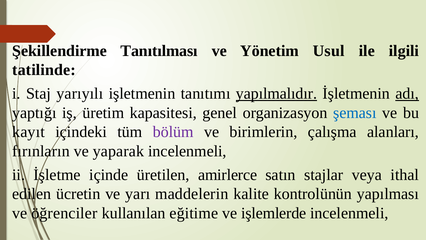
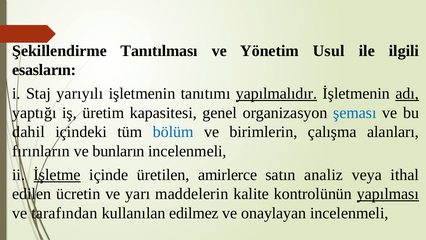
tatilinde: tatilinde -> esasların
kayıt: kayıt -> dahil
bölüm colour: purple -> blue
yaparak: yaparak -> bunların
İşletme underline: none -> present
stajlar: stajlar -> analiz
yapılması underline: none -> present
öğrenciler: öğrenciler -> tarafından
eğitime: eğitime -> edilmez
işlemlerde: işlemlerde -> onaylayan
